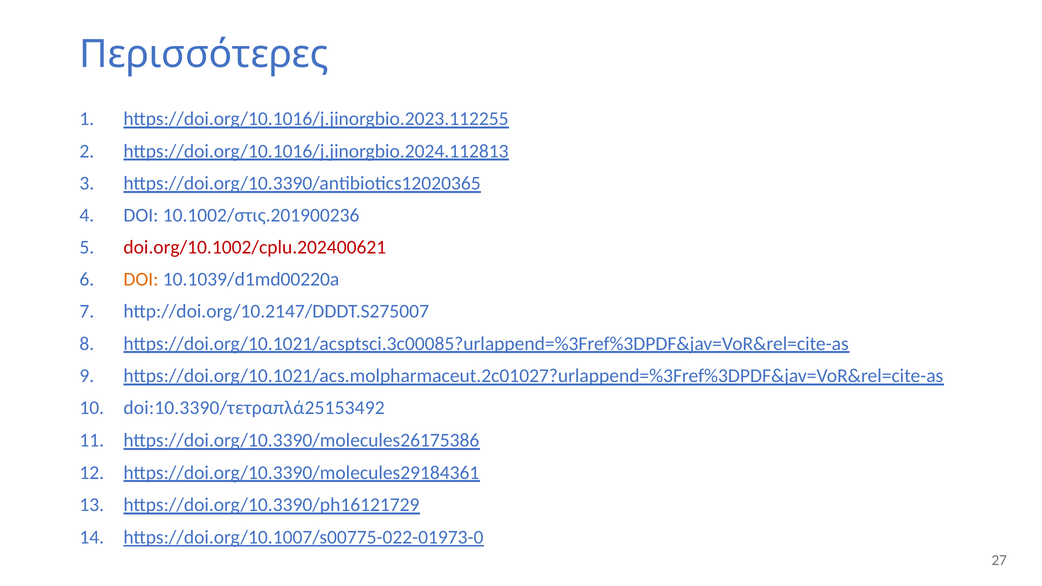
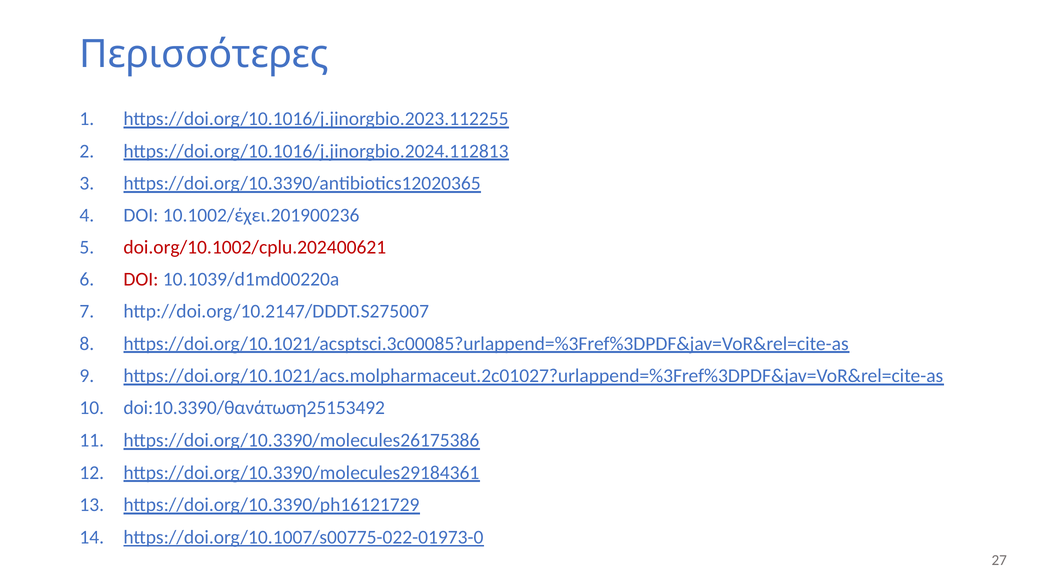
10.1002/στις.201900236: 10.1002/στις.201900236 -> 10.1002/έχει.201900236
DOI at (141, 280) colour: orange -> red
doi:10.3390/τετραπλά25153492: doi:10.3390/τετραπλά25153492 -> doi:10.3390/θανάτωση25153492
